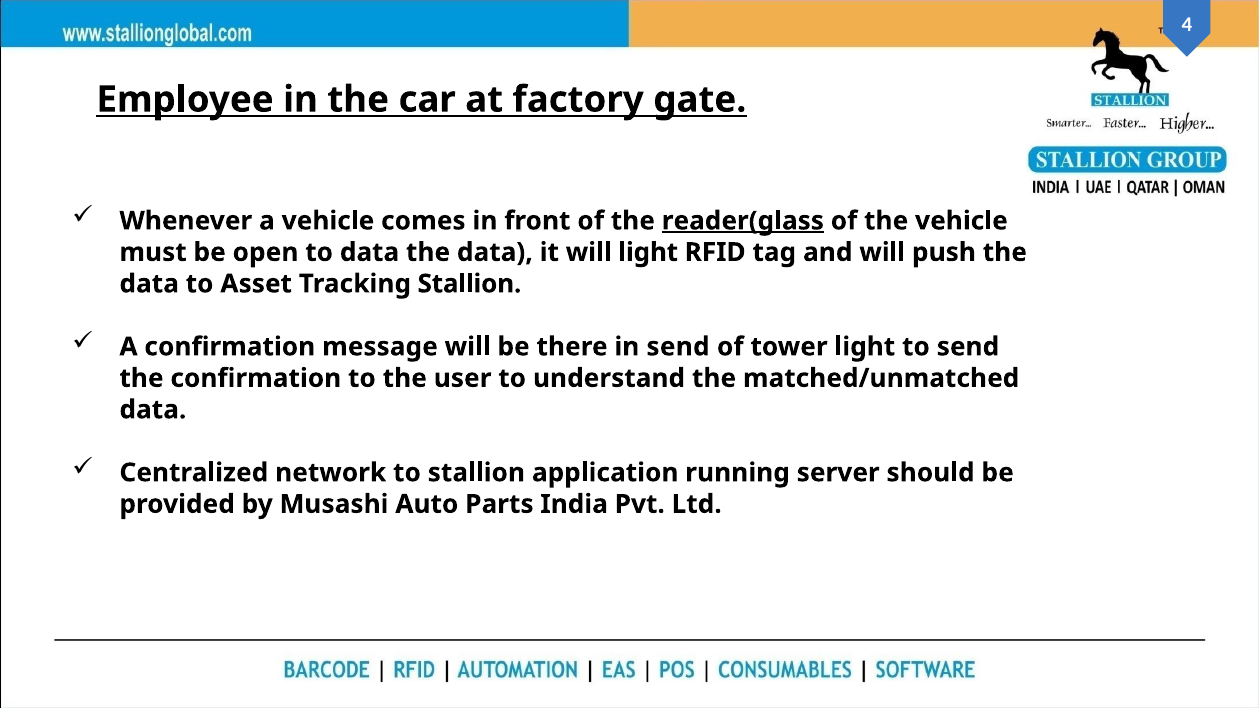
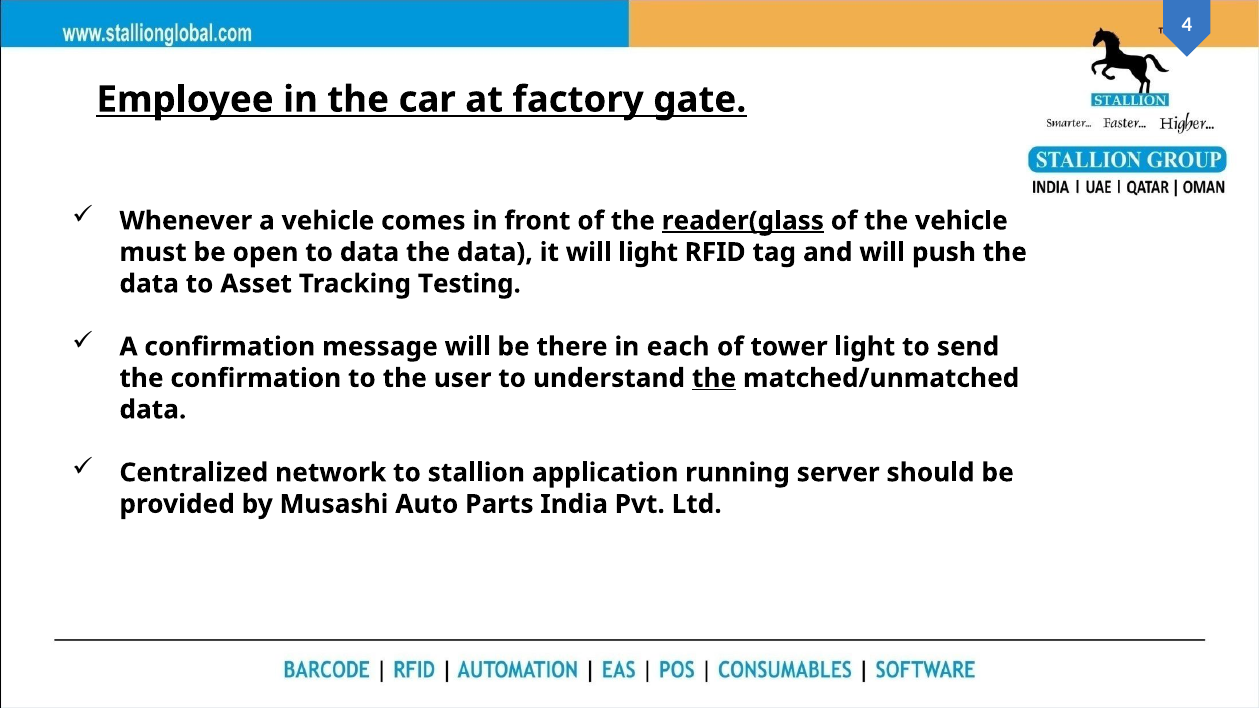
Tracking Stallion: Stallion -> Testing
in send: send -> each
the at (714, 378) underline: none -> present
